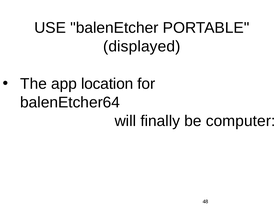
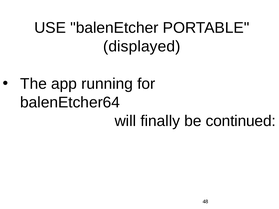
location: location -> running
computer: computer -> continued
